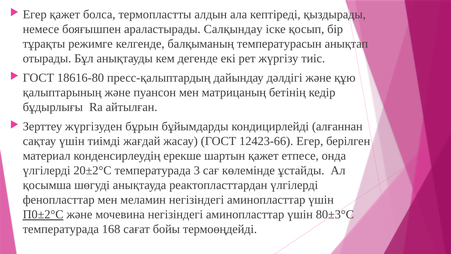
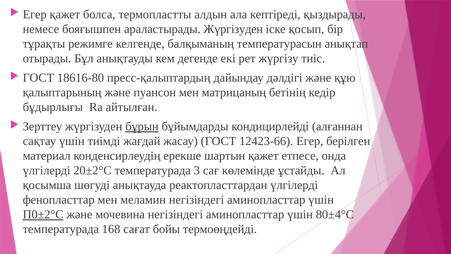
араластырады Салқындау: Салқындау -> Жүргізуден
бұрын underline: none -> present
80±3°С: 80±3°С -> 80±4°С
